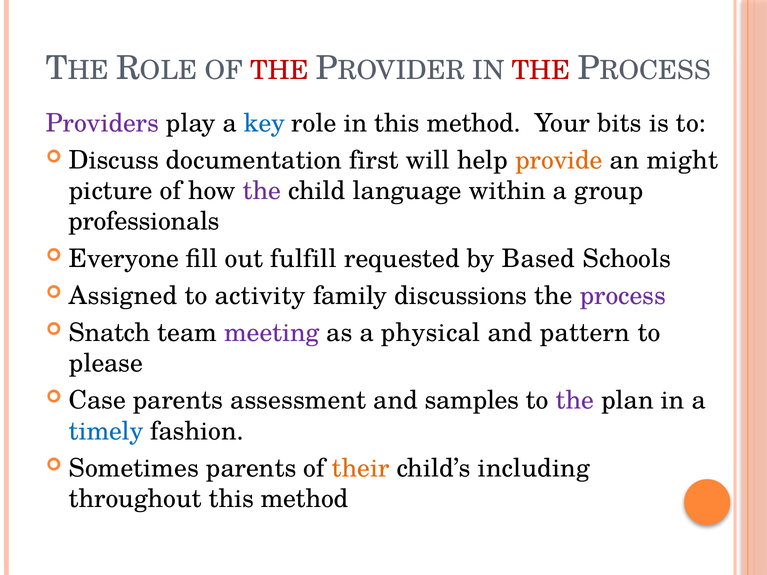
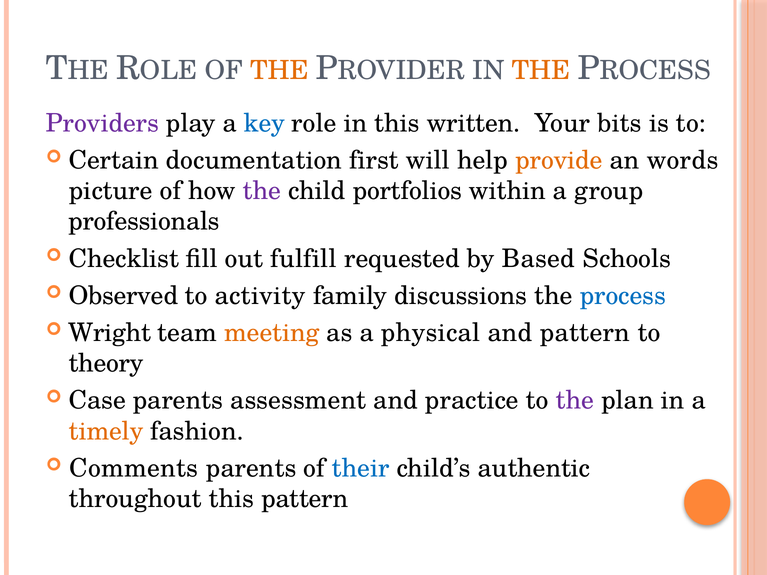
THE at (279, 70) colour: red -> orange
THE at (541, 70) colour: red -> orange
in this method: method -> written
Discuss: Discuss -> Certain
might: might -> words
language: language -> portfolios
Everyone: Everyone -> Checklist
Assigned: Assigned -> Observed
process colour: purple -> blue
Snatch: Snatch -> Wright
meeting colour: purple -> orange
please: please -> theory
samples: samples -> practice
timely colour: blue -> orange
Sometimes: Sometimes -> Comments
their colour: orange -> blue
including: including -> authentic
throughout this method: method -> pattern
